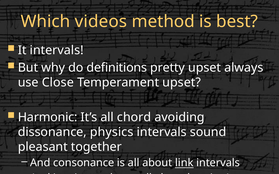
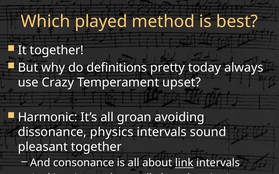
videos: videos -> played
It intervals: intervals -> together
pretty upset: upset -> today
Close: Close -> Crazy
chord: chord -> groan
